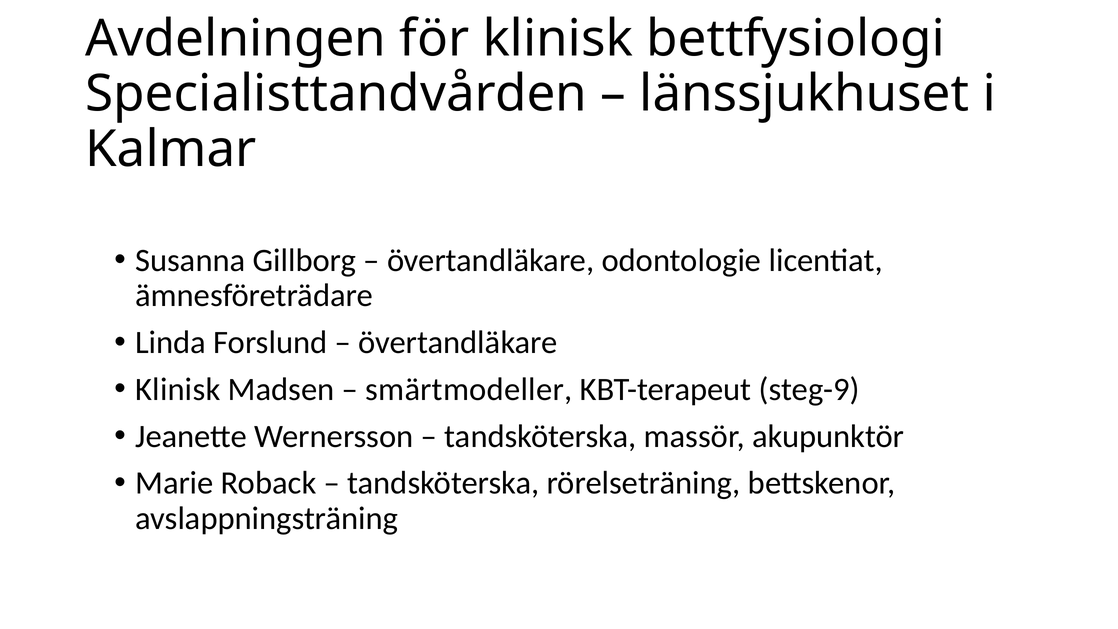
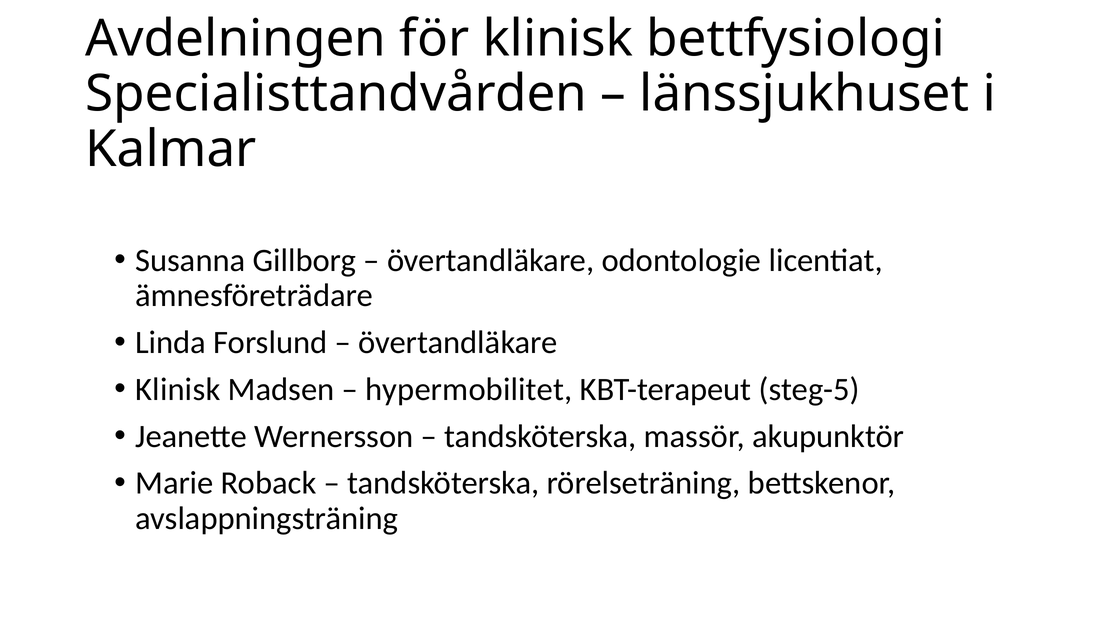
smärtmodeller: smärtmodeller -> hypermobilitet
steg-9: steg-9 -> steg-5
